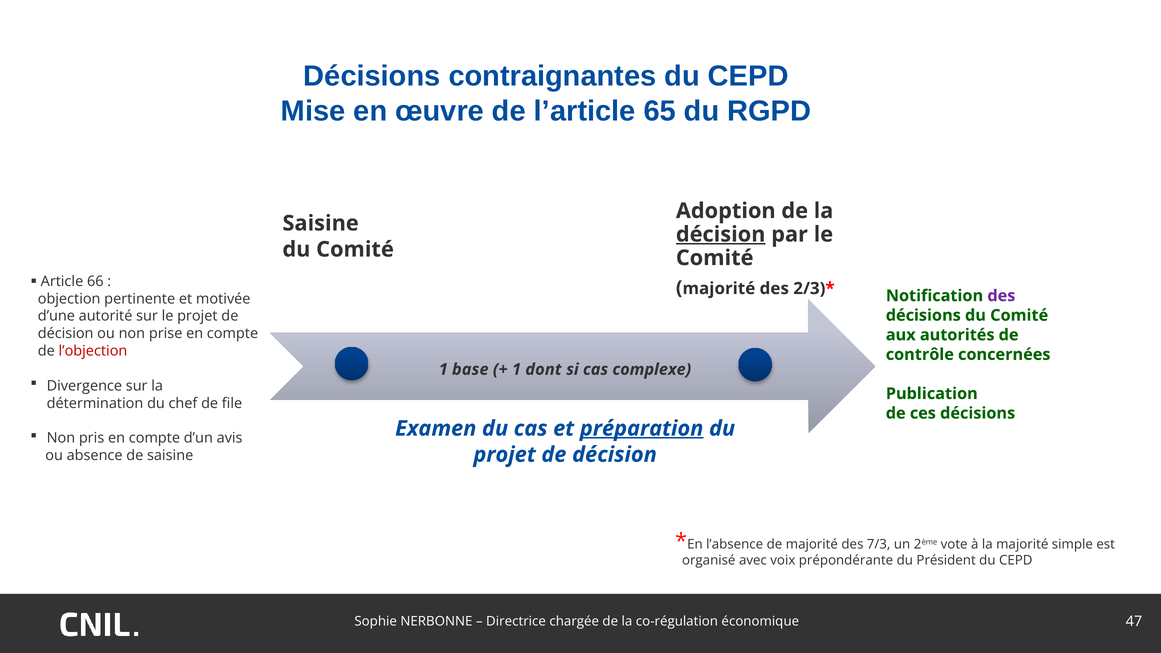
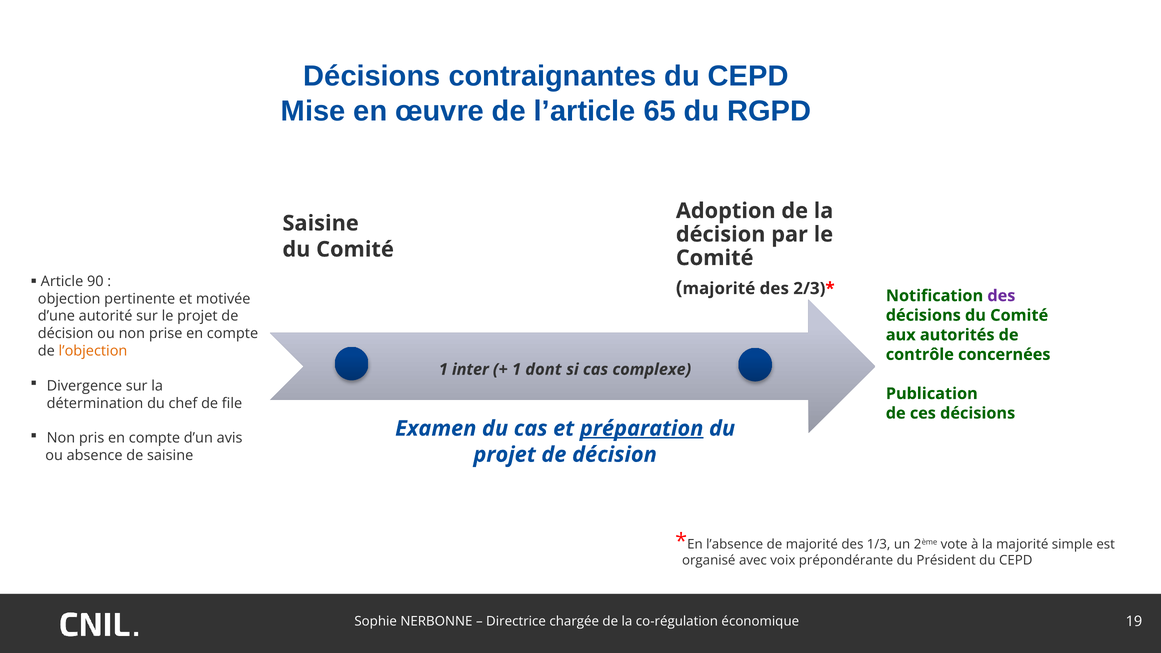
décision at (721, 234) underline: present -> none
66: 66 -> 90
l’objection colour: red -> orange
base: base -> inter
7/3: 7/3 -> 1/3
47: 47 -> 19
